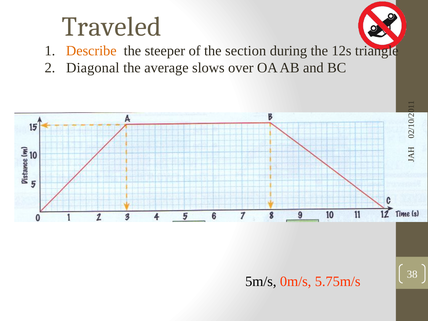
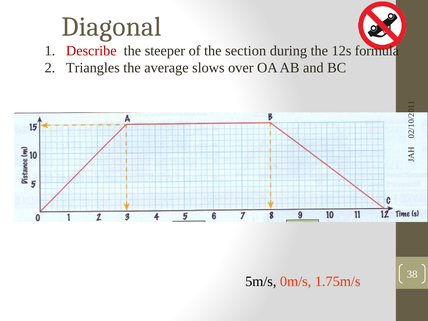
Traveled: Traveled -> Diagonal
Describe colour: orange -> red
triangle: triangle -> formula
Diagonal: Diagonal -> Triangles
5.75m/s: 5.75m/s -> 1.75m/s
